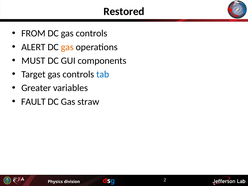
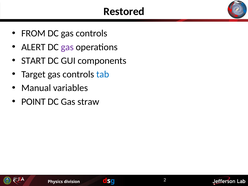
gas at (67, 47) colour: orange -> purple
MUST: MUST -> START
Greater: Greater -> Manual
FAULT: FAULT -> POINT
